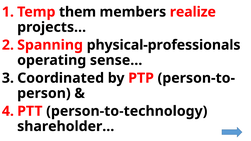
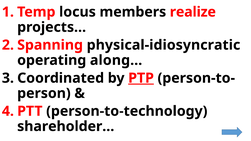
them: them -> locus
physical-professionals: physical-professionals -> physical-idiosyncratic
sense…: sense… -> along…
PTP underline: none -> present
